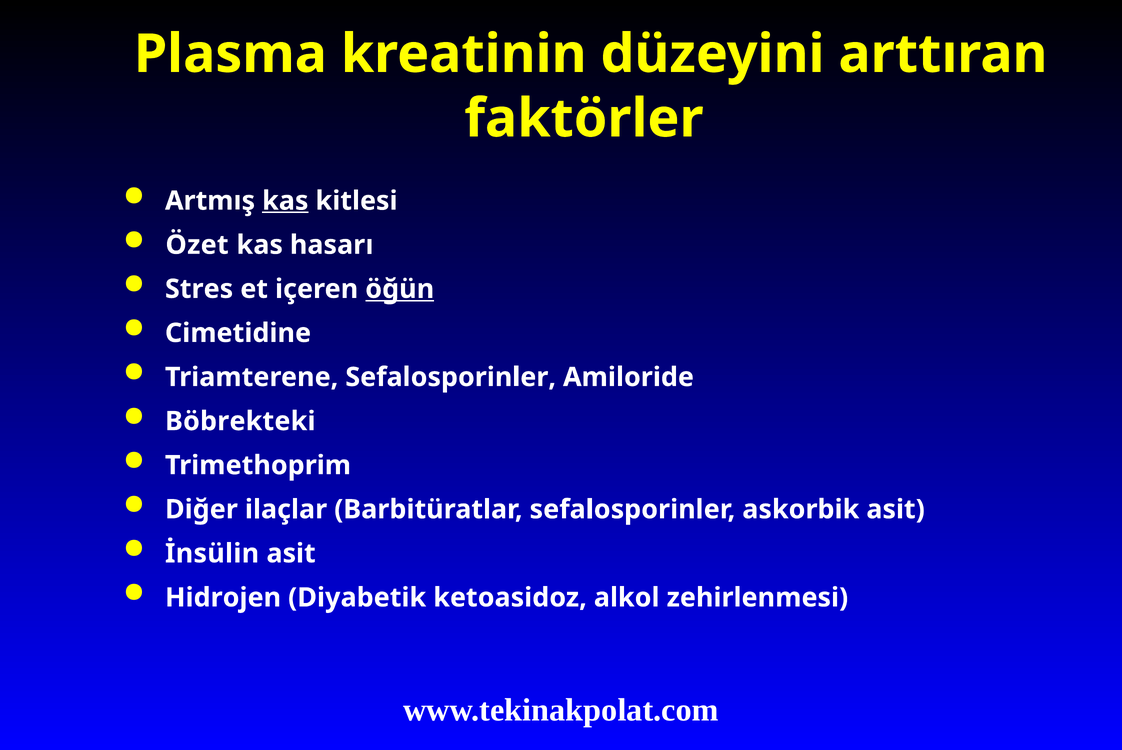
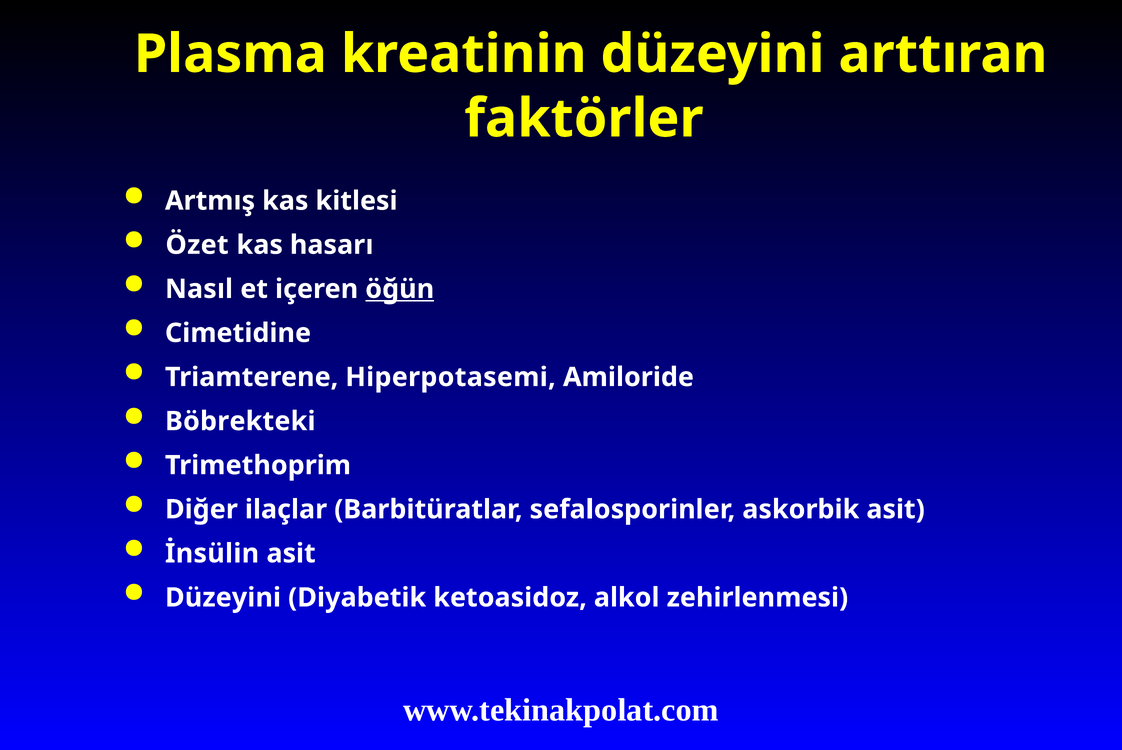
kas at (285, 201) underline: present -> none
Stres: Stres -> Nasıl
Triamterene Sefalosporinler: Sefalosporinler -> Hiperpotasemi
Hidrojen at (223, 598): Hidrojen -> Düzeyini
